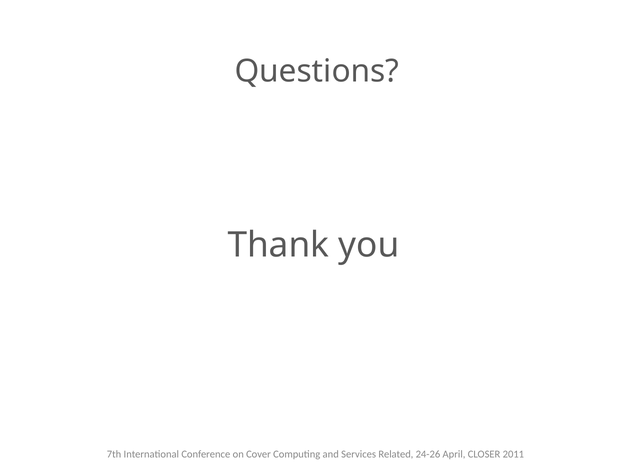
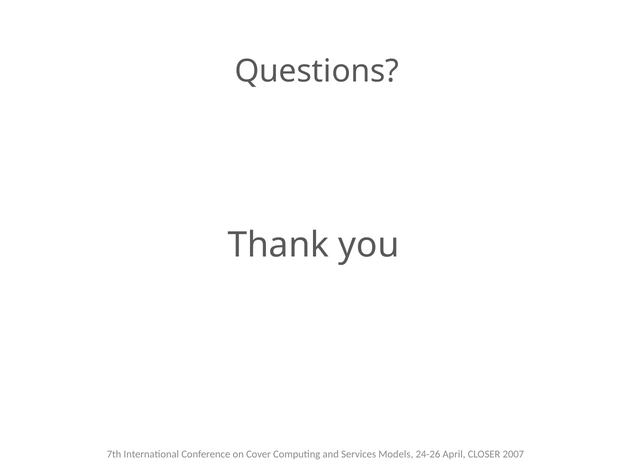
Related: Related -> Models
2011: 2011 -> 2007
